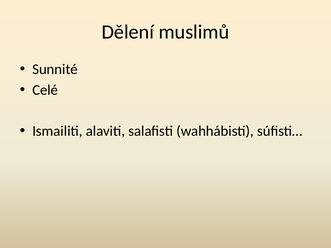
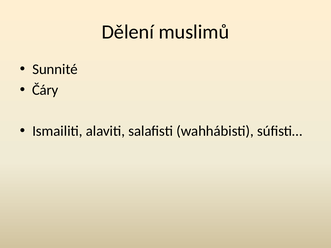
Celé: Celé -> Čáry
